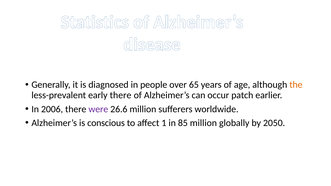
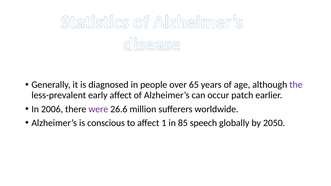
the colour: orange -> purple
early there: there -> affect
85 million: million -> speech
